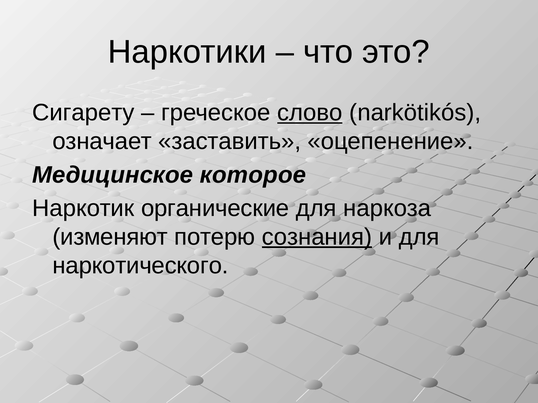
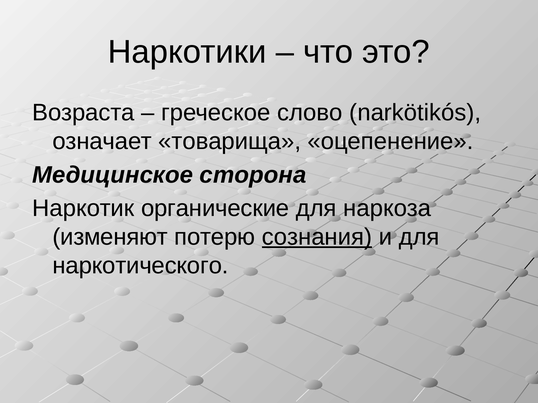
Сигарету: Сигарету -> Возраста
слово underline: present -> none
заставить: заставить -> товарища
которое: которое -> сторона
